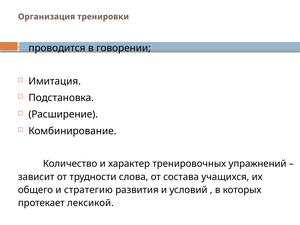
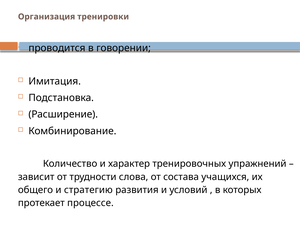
лексикой: лексикой -> процессе
